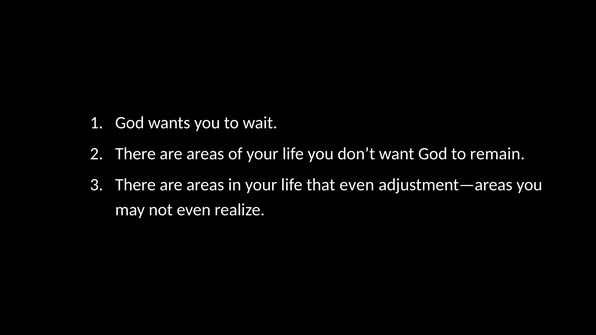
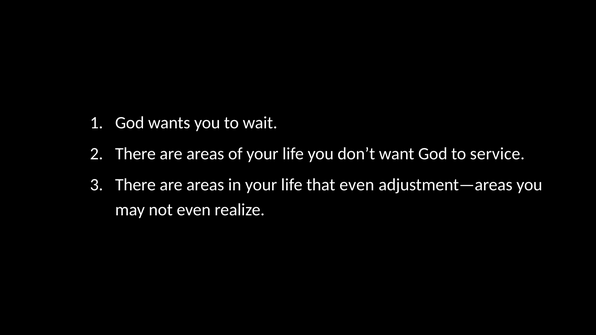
remain: remain -> service
